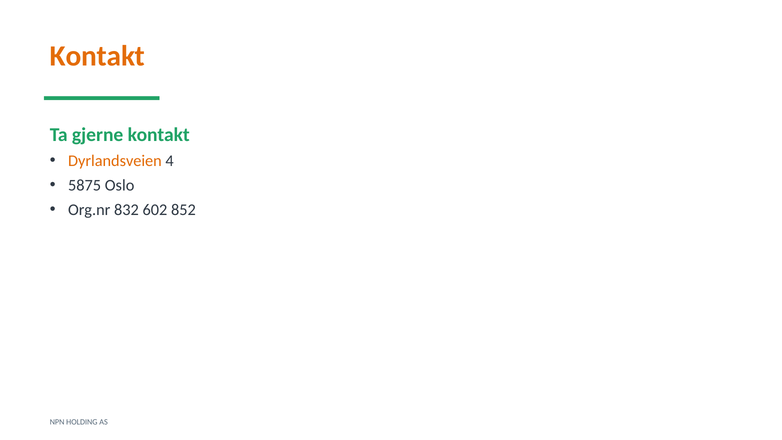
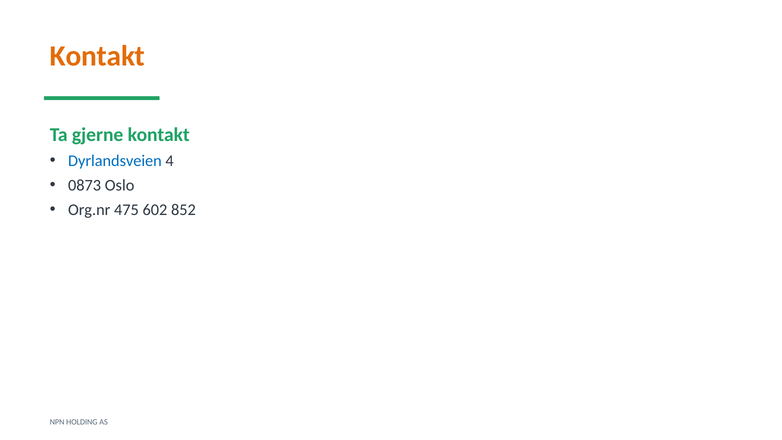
Dyrlandsveien colour: orange -> blue
5875: 5875 -> 0873
832: 832 -> 475
